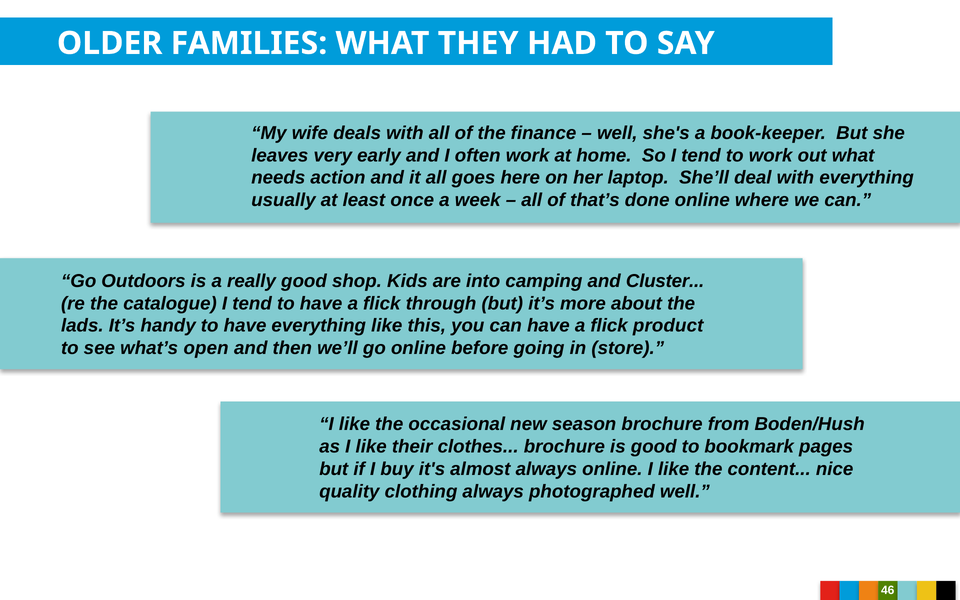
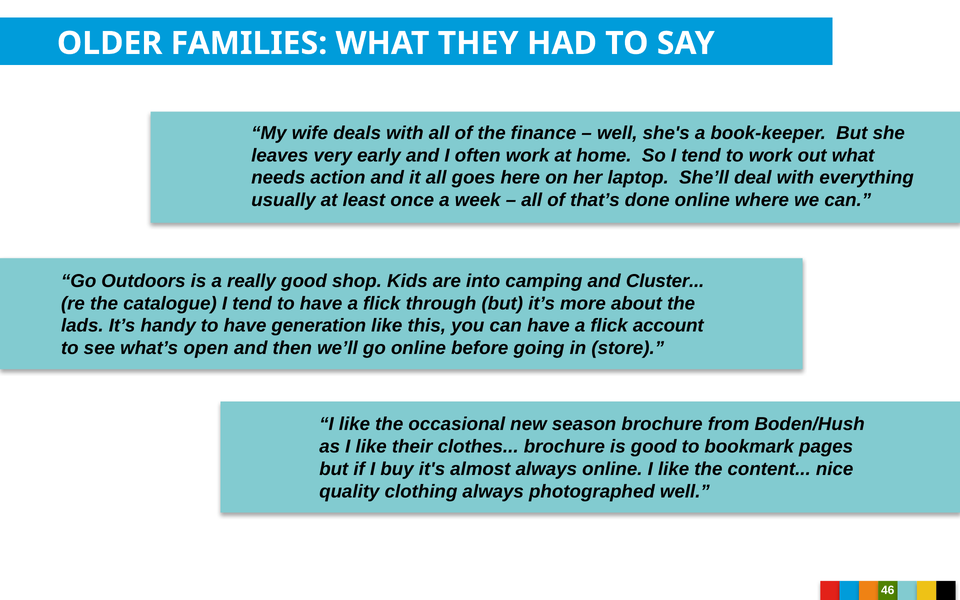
have everything: everything -> generation
product: product -> account
